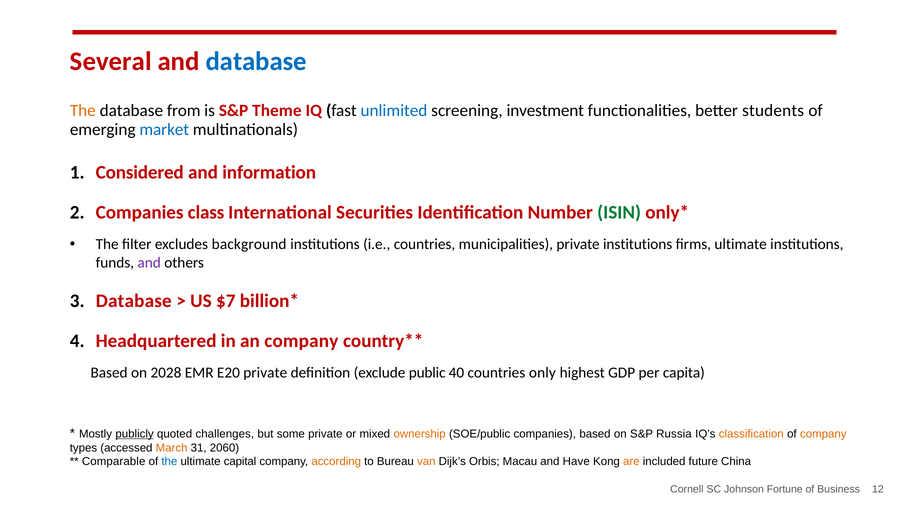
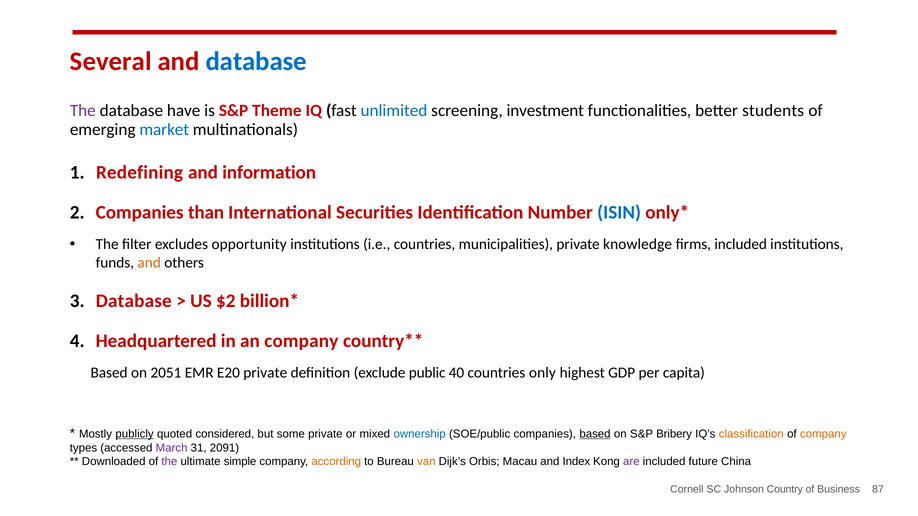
The at (83, 111) colour: orange -> purple
from: from -> have
Considered: Considered -> Redefining
class: class -> than
ISIN colour: green -> blue
background: background -> opportunity
private institutions: institutions -> knowledge
firms ultimate: ultimate -> included
and at (149, 263) colour: purple -> orange
$7: $7 -> $2
2028: 2028 -> 2051
challenges: challenges -> considered
ownership colour: orange -> blue
based at (595, 434) underline: none -> present
Russia: Russia -> Bribery
March colour: orange -> purple
2060: 2060 -> 2091
Comparable: Comparable -> Downloaded
the at (169, 462) colour: blue -> purple
capital: capital -> simple
Have: Have -> Index
are colour: orange -> purple
Fortune: Fortune -> Country
12: 12 -> 87
